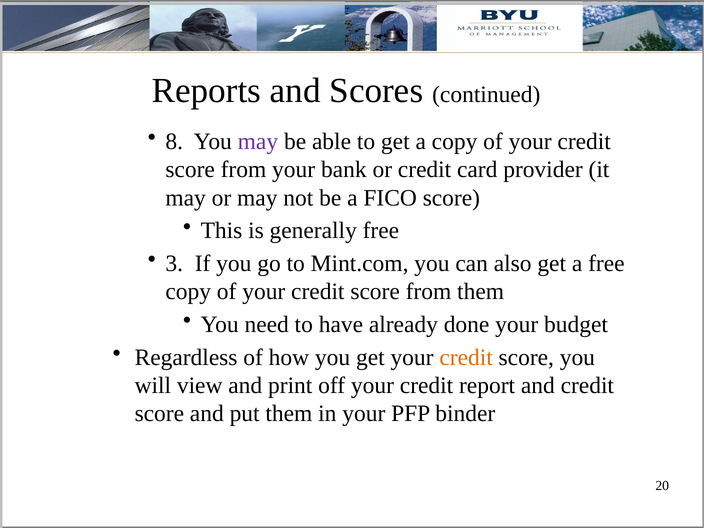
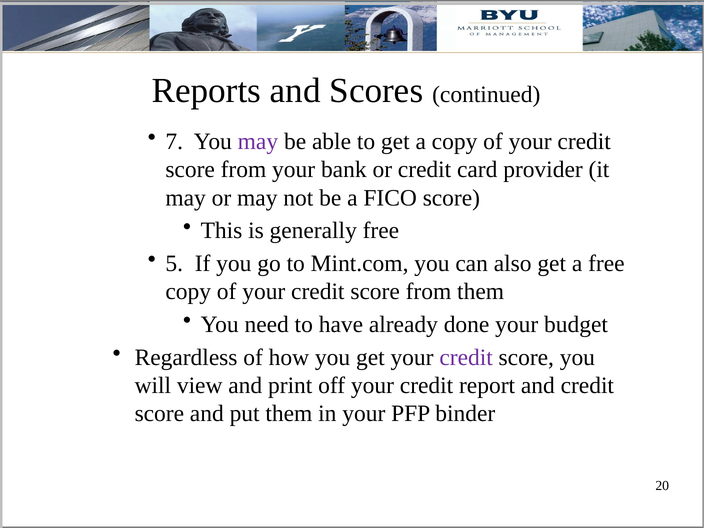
8: 8 -> 7
3: 3 -> 5
credit at (466, 357) colour: orange -> purple
